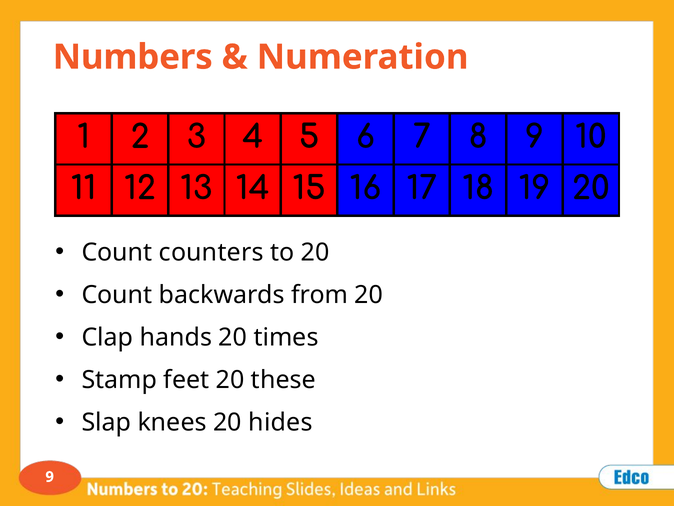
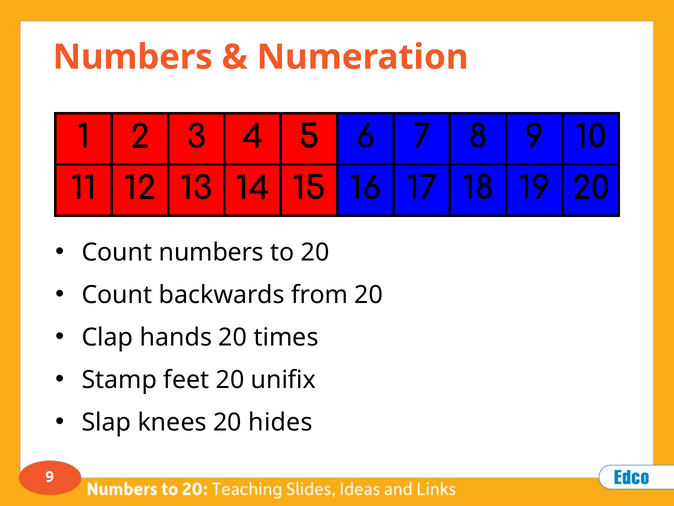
Count counters: counters -> numbers
these: these -> unifix
